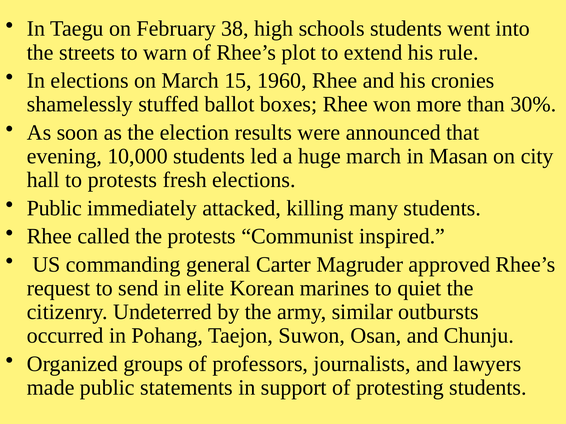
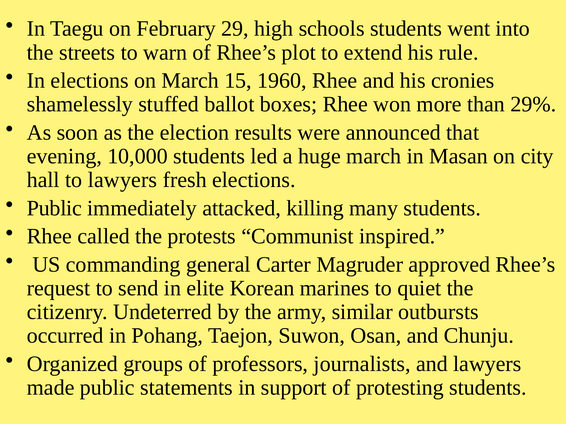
38: 38 -> 29
30%: 30% -> 29%
to protests: protests -> lawyers
